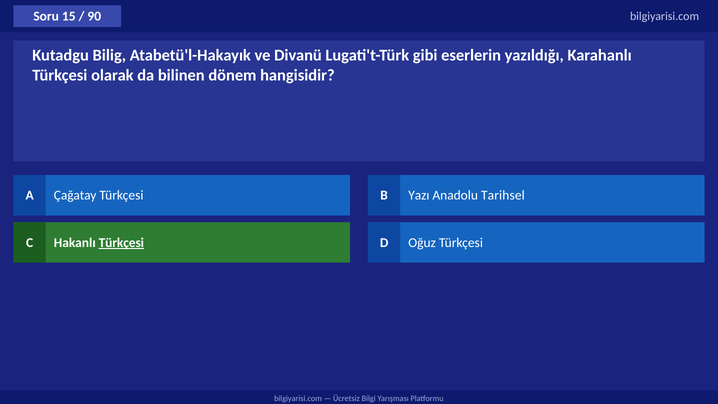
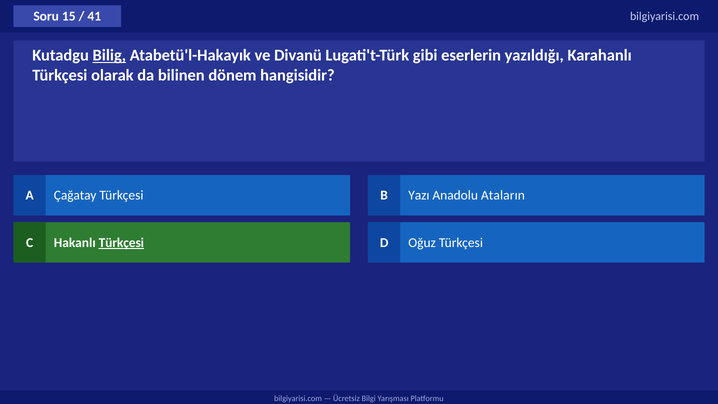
90: 90 -> 41
Bilig underline: none -> present
Tarihsel: Tarihsel -> Ataların
